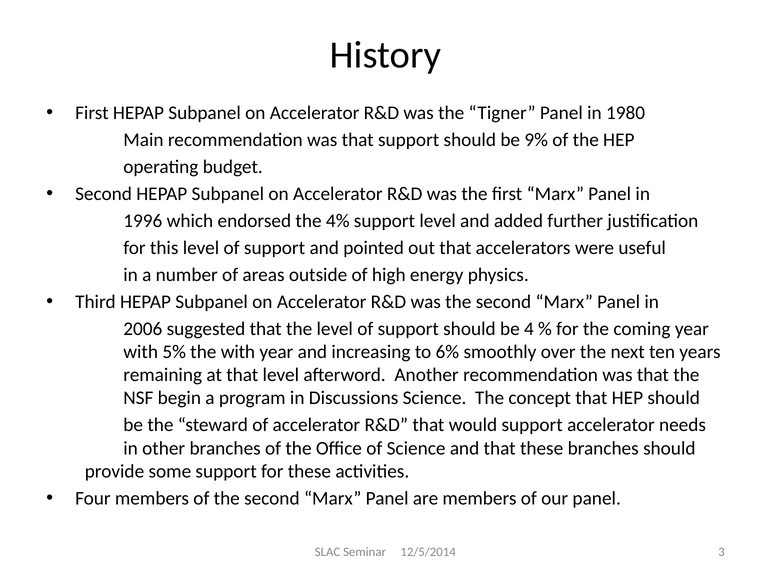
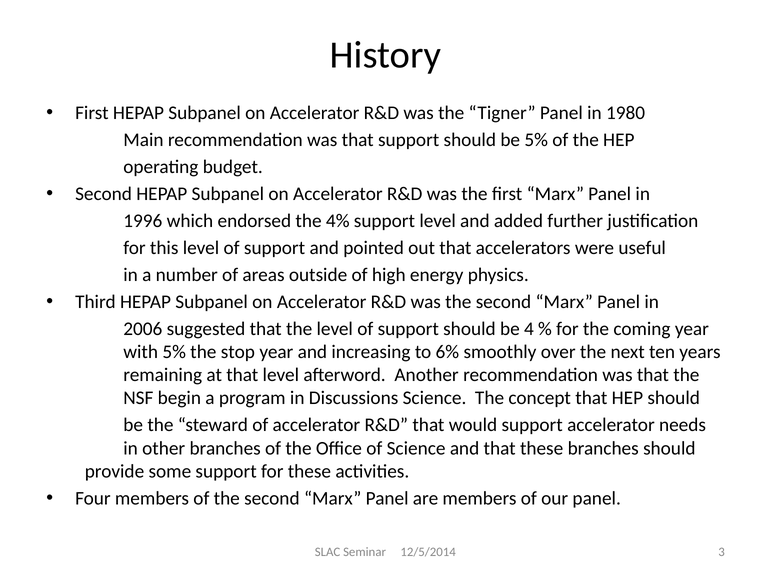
be 9%: 9% -> 5%
the with: with -> stop
